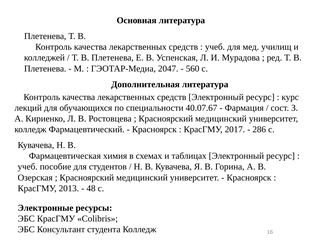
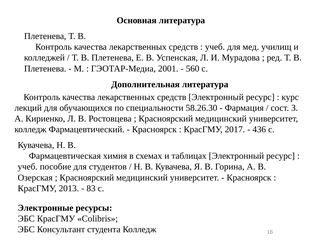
2047: 2047 -> 2001
40.07.67: 40.07.67 -> 58.26.30
286: 286 -> 436
48: 48 -> 83
